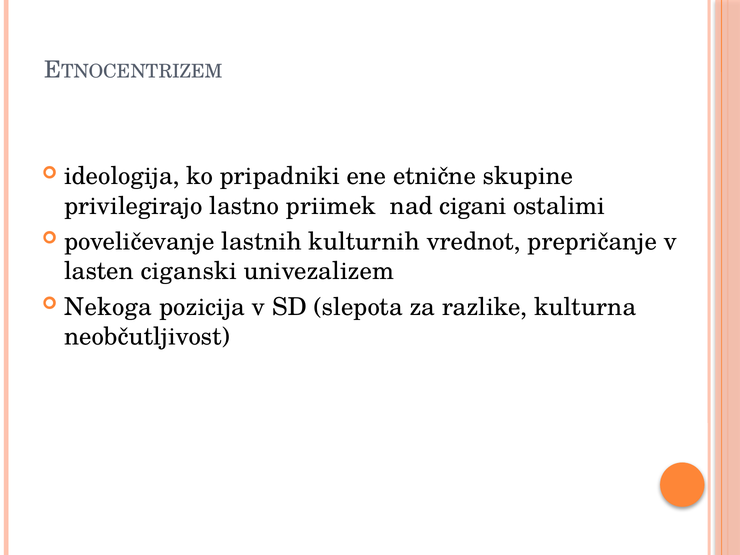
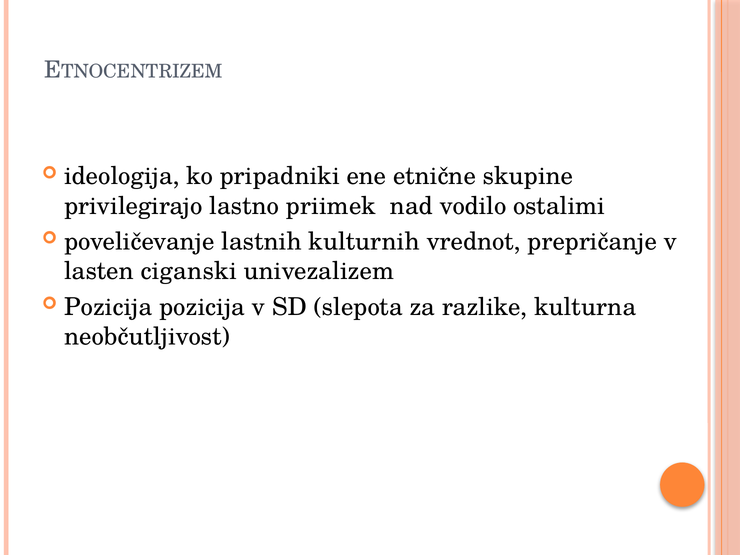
cigani: cigani -> vodilo
Nekoga at (108, 307): Nekoga -> Pozicija
